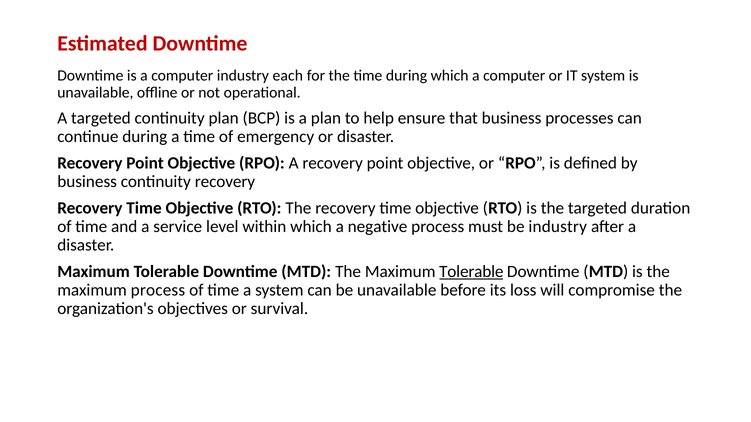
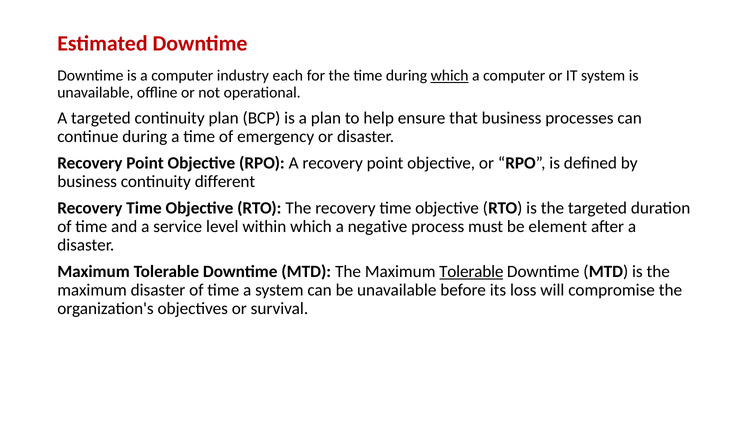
which at (450, 76) underline: none -> present
continuity recovery: recovery -> different
be industry: industry -> element
maximum process: process -> disaster
